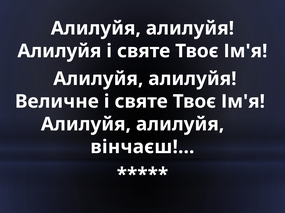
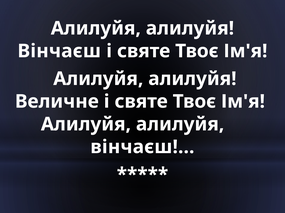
Алилуйя at (59, 51): Алилуйя -> Вінчаєш
